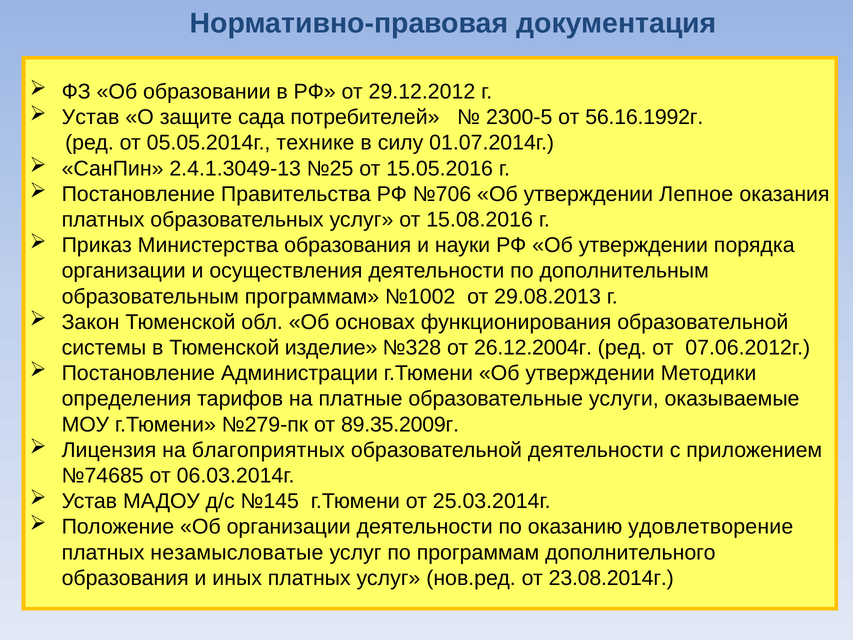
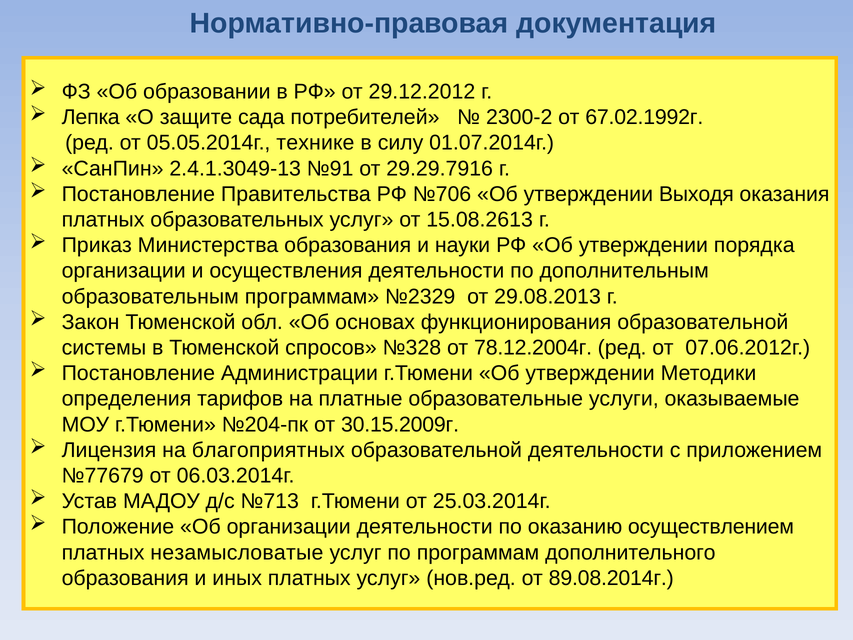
Устав at (90, 117): Устав -> Лепка
2300-5: 2300-5 -> 2300-2
56.16.1992г: 56.16.1992г -> 67.02.1992г
№25: №25 -> №91
15.05.2016: 15.05.2016 -> 29.29.7916
Лепное: Лепное -> Выходя
15.08.2016: 15.08.2016 -> 15.08.2613
№1002: №1002 -> №2329
изделие: изделие -> спросов
26.12.2004г: 26.12.2004г -> 78.12.2004г
№279-пк: №279-пк -> №204-пк
89.35.2009г: 89.35.2009г -> 30.15.2009г
№74685: №74685 -> №77679
№145: №145 -> №713
удовлетворение: удовлетворение -> осуществлением
23.08.2014г: 23.08.2014г -> 89.08.2014г
